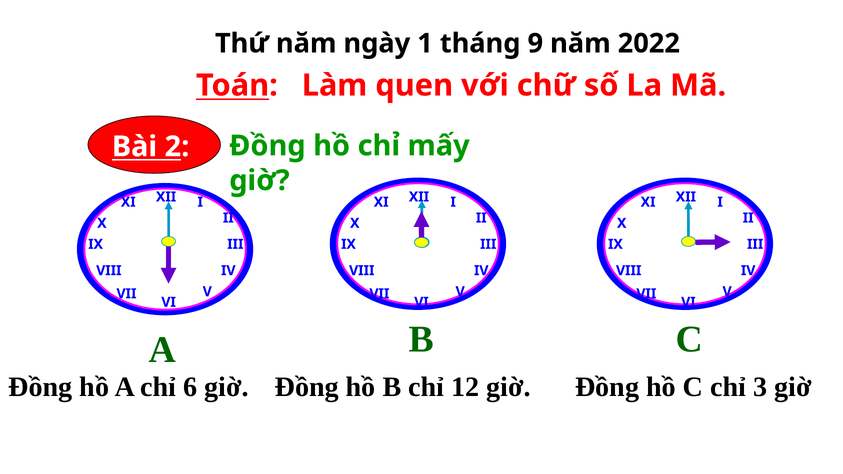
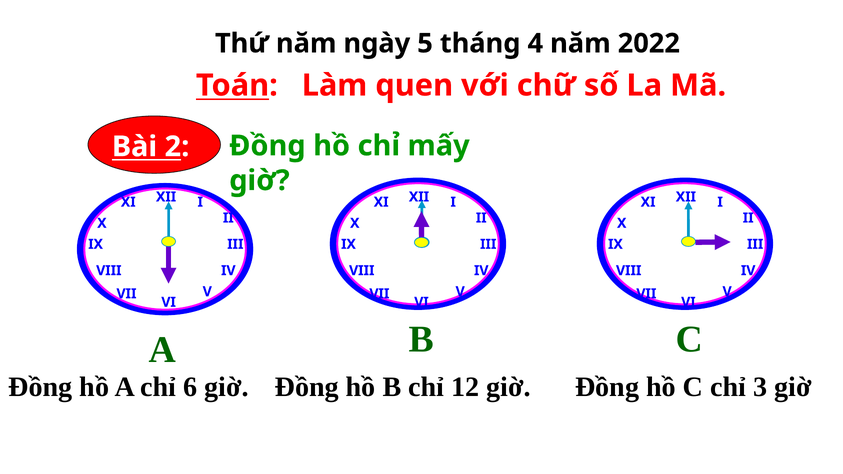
1: 1 -> 5
9: 9 -> 4
